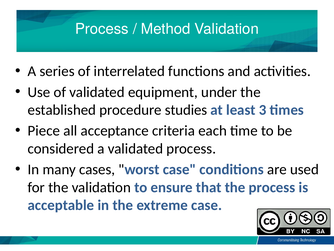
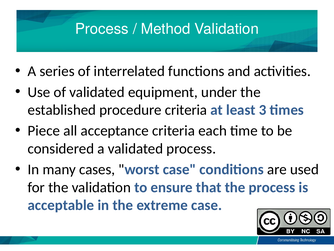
procedure studies: studies -> criteria
